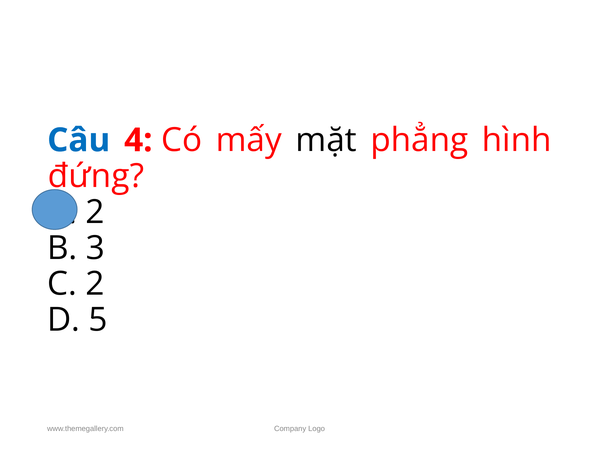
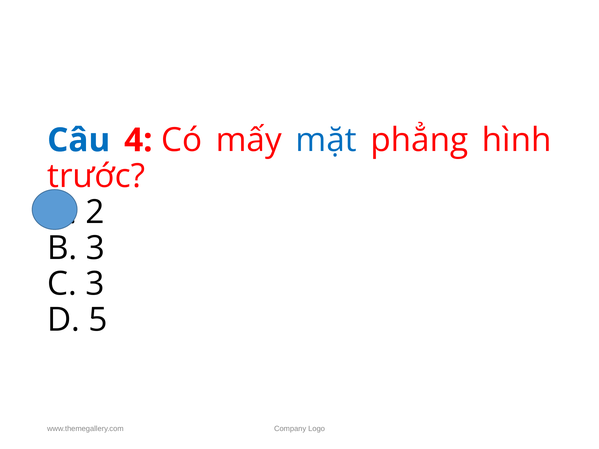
mặt colour: black -> blue
đứng: đứng -> trước
C 2: 2 -> 3
